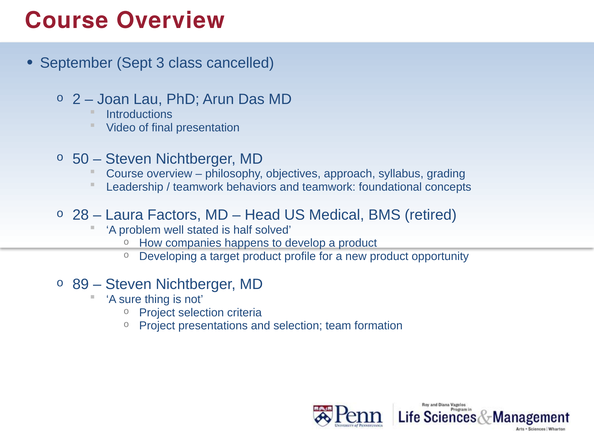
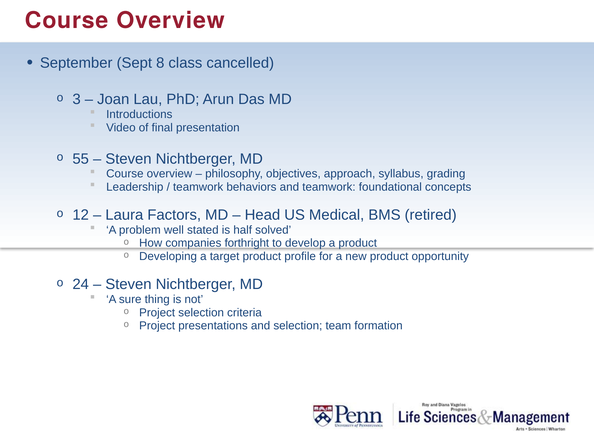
3: 3 -> 8
2: 2 -> 3
50: 50 -> 55
28: 28 -> 12
happens: happens -> forthright
89: 89 -> 24
